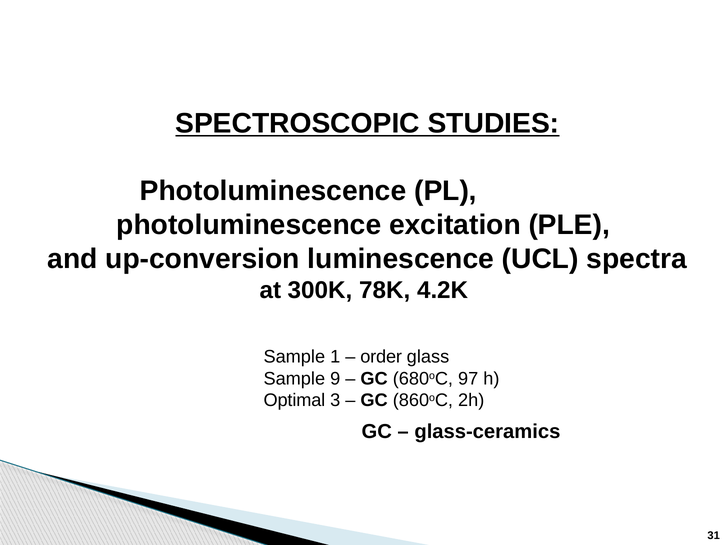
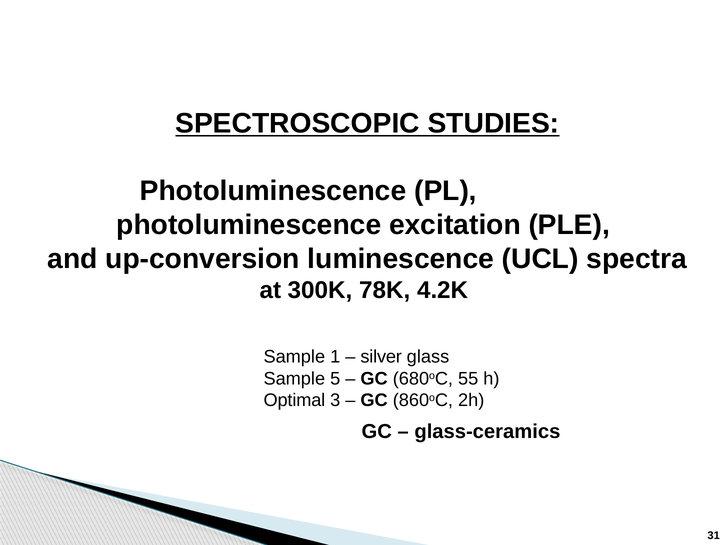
order: order -> silver
9: 9 -> 5
97: 97 -> 55
